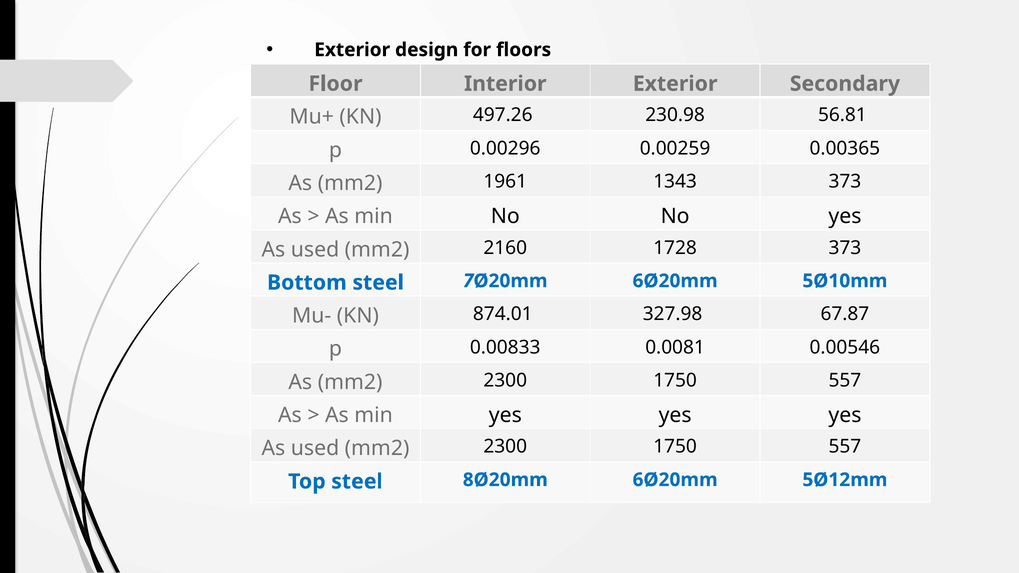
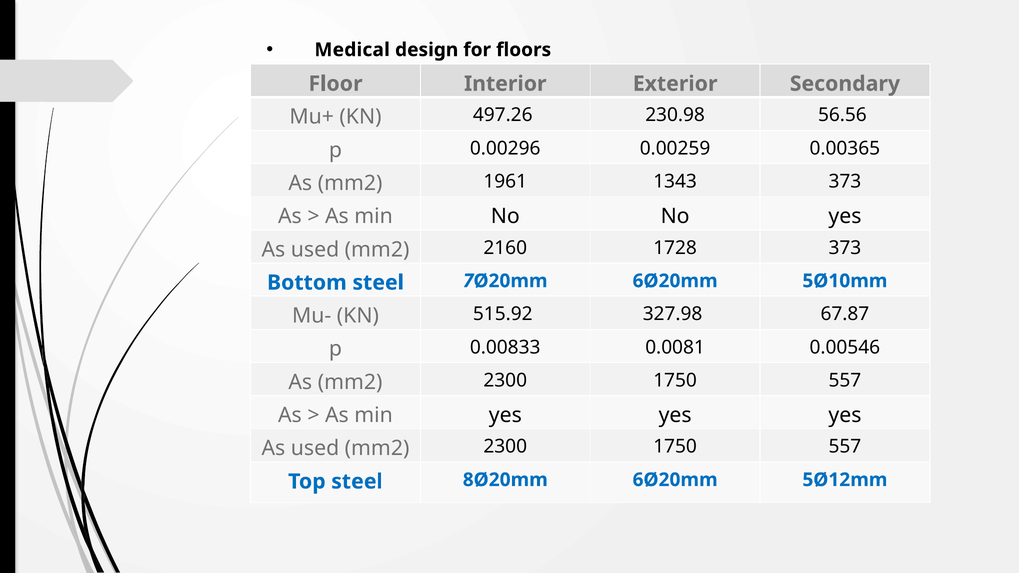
Exterior at (352, 50): Exterior -> Medical
56.81: 56.81 -> 56.56
874.01: 874.01 -> 515.92
